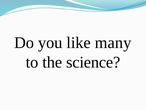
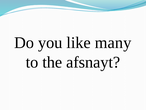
science: science -> afsnayt
